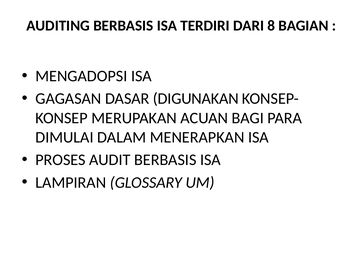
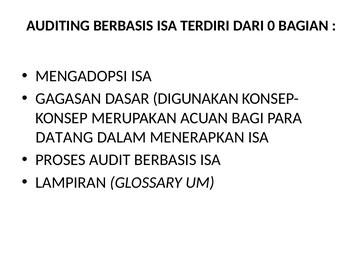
8: 8 -> 0
DIMULAI: DIMULAI -> DATANG
